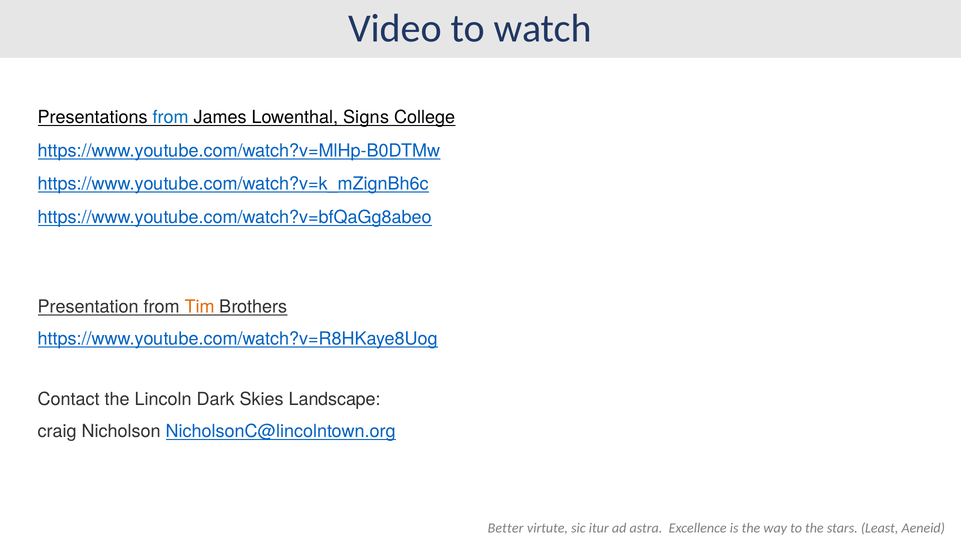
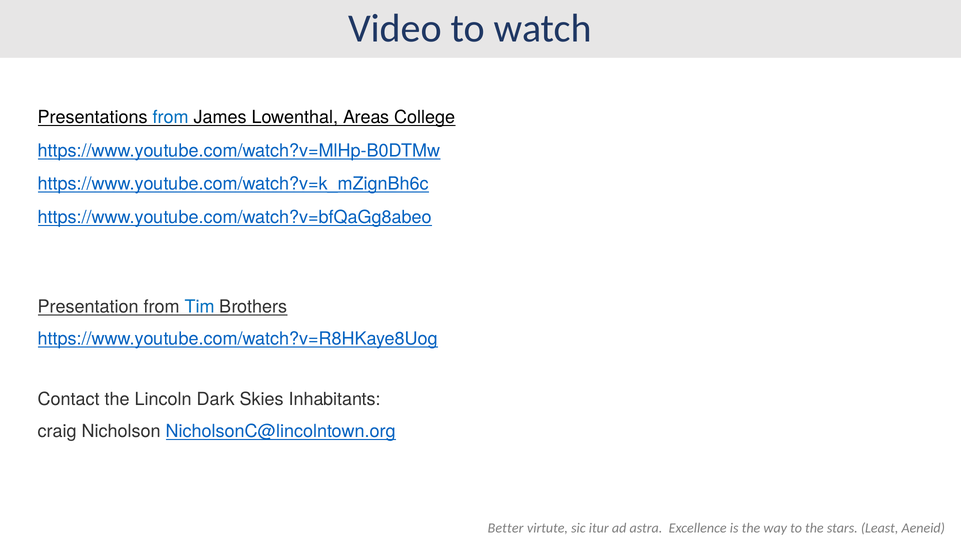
Signs: Signs -> Areas
Tim colour: orange -> blue
Landscape: Landscape -> Inhabitants
